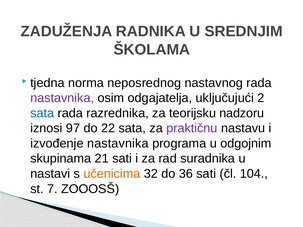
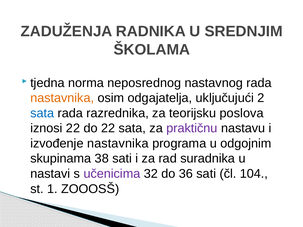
nastavnika at (62, 98) colour: purple -> orange
nadzoru: nadzoru -> poslova
iznosi 97: 97 -> 22
21: 21 -> 38
učenicima colour: orange -> purple
7: 7 -> 1
